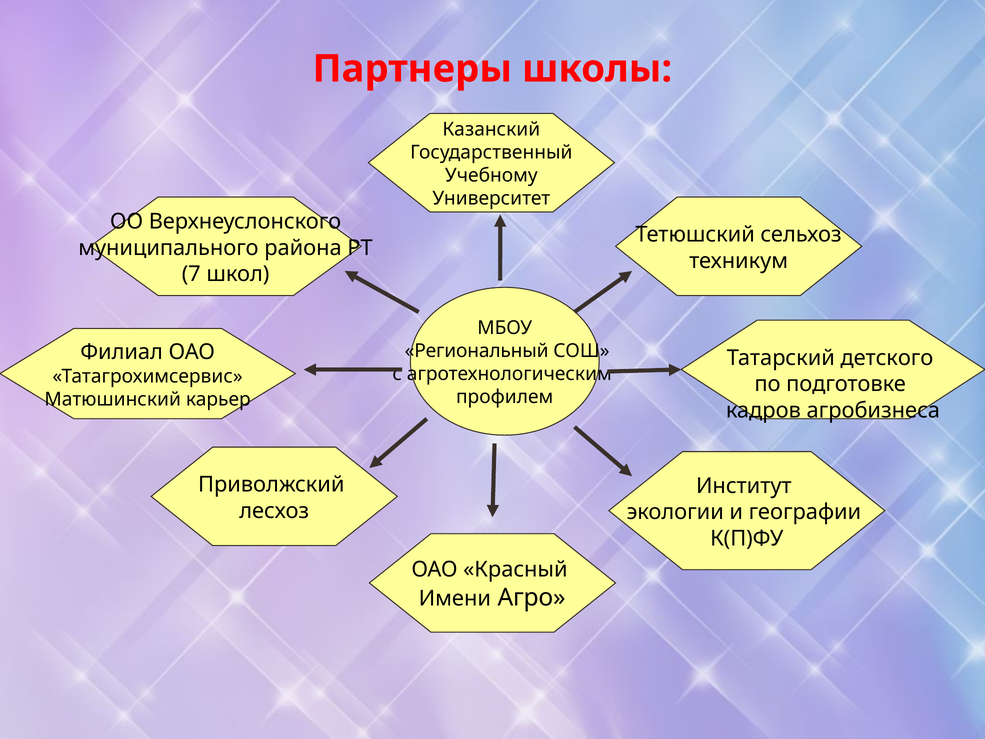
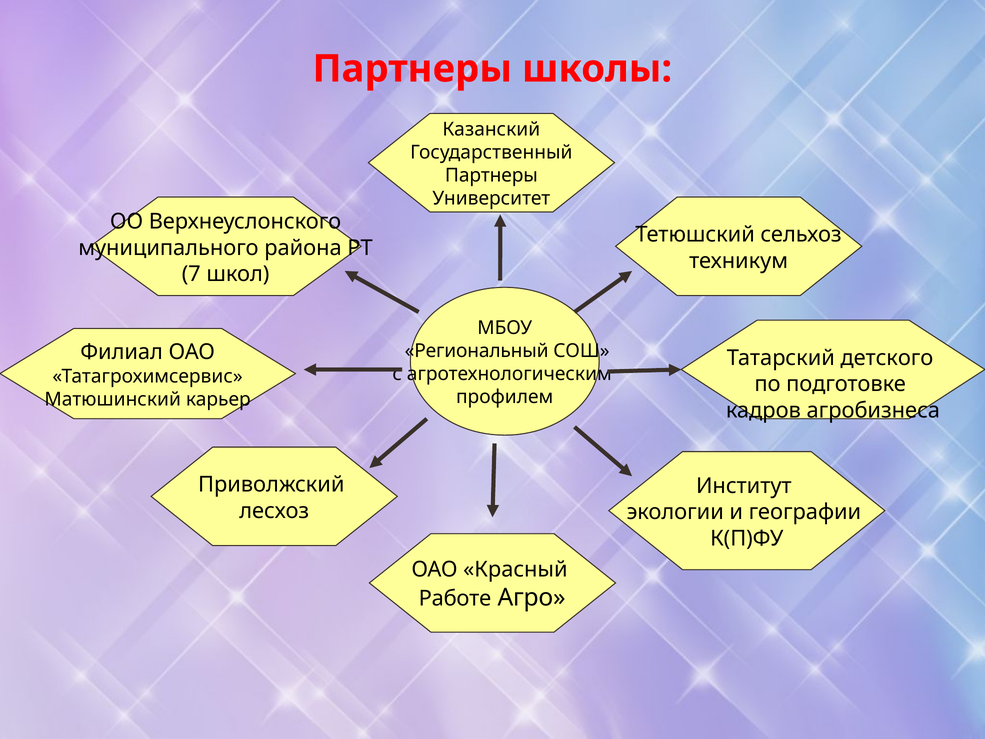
Учебному at (491, 175): Учебному -> Партнеры
Имени: Имени -> Работе
